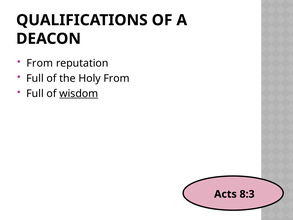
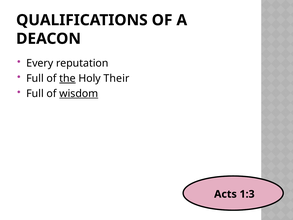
From at (40, 63): From -> Every
the underline: none -> present
Holy From: From -> Their
8:3: 8:3 -> 1:3
